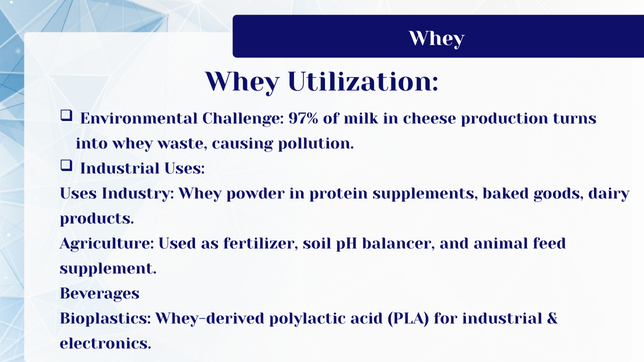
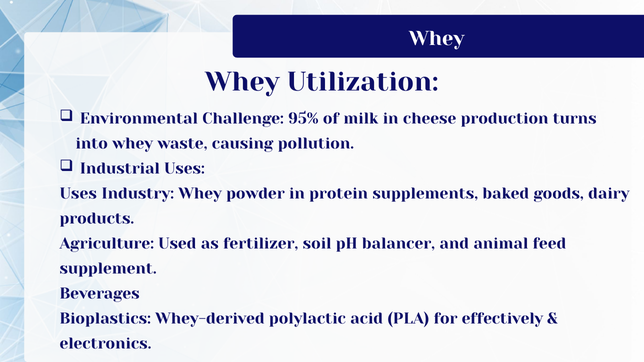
97%: 97% -> 95%
for industrial: industrial -> effectively
